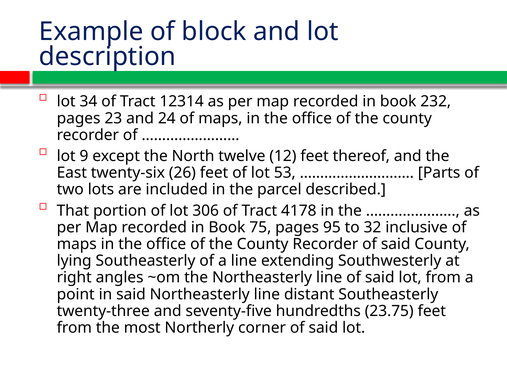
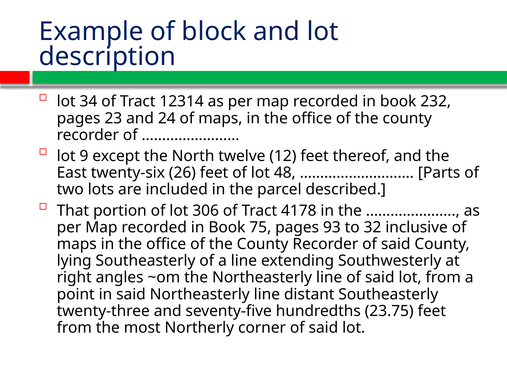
53: 53 -> 48
95: 95 -> 93
